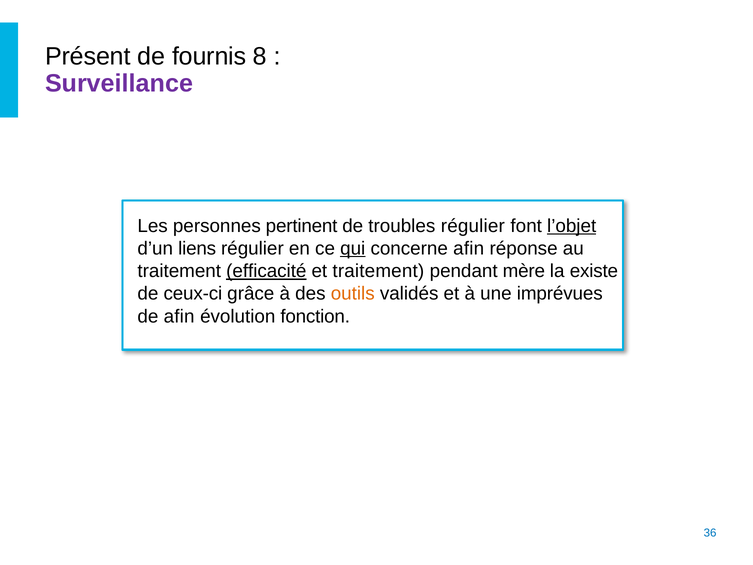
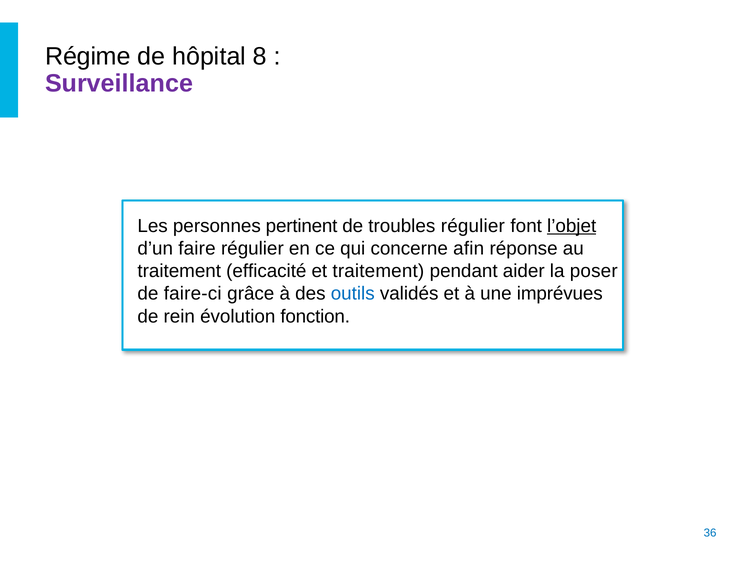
Présent: Présent -> Régime
fournis: fournis -> hôpital
liens: liens -> faire
qui underline: present -> none
efficacité underline: present -> none
mère: mère -> aider
existe: existe -> poser
ceux-ci: ceux-ci -> faire-ci
outils colour: orange -> blue
de afin: afin -> rein
